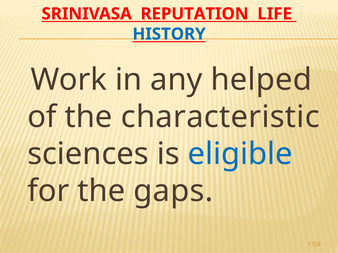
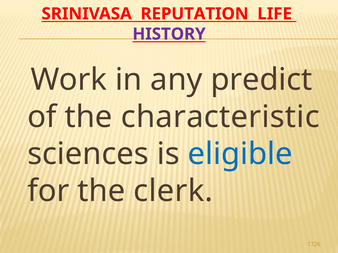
HISTORY colour: blue -> purple
helped: helped -> predict
gaps: gaps -> clerk
